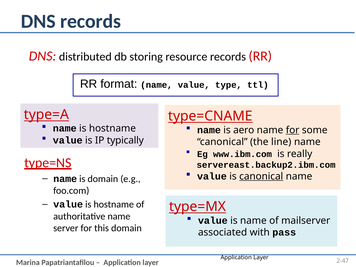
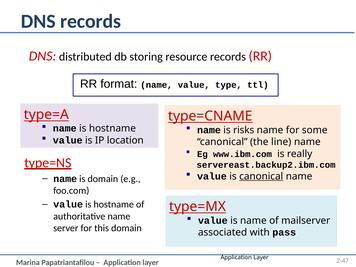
aero: aero -> risks
for at (293, 130) underline: present -> none
typically: typically -> location
